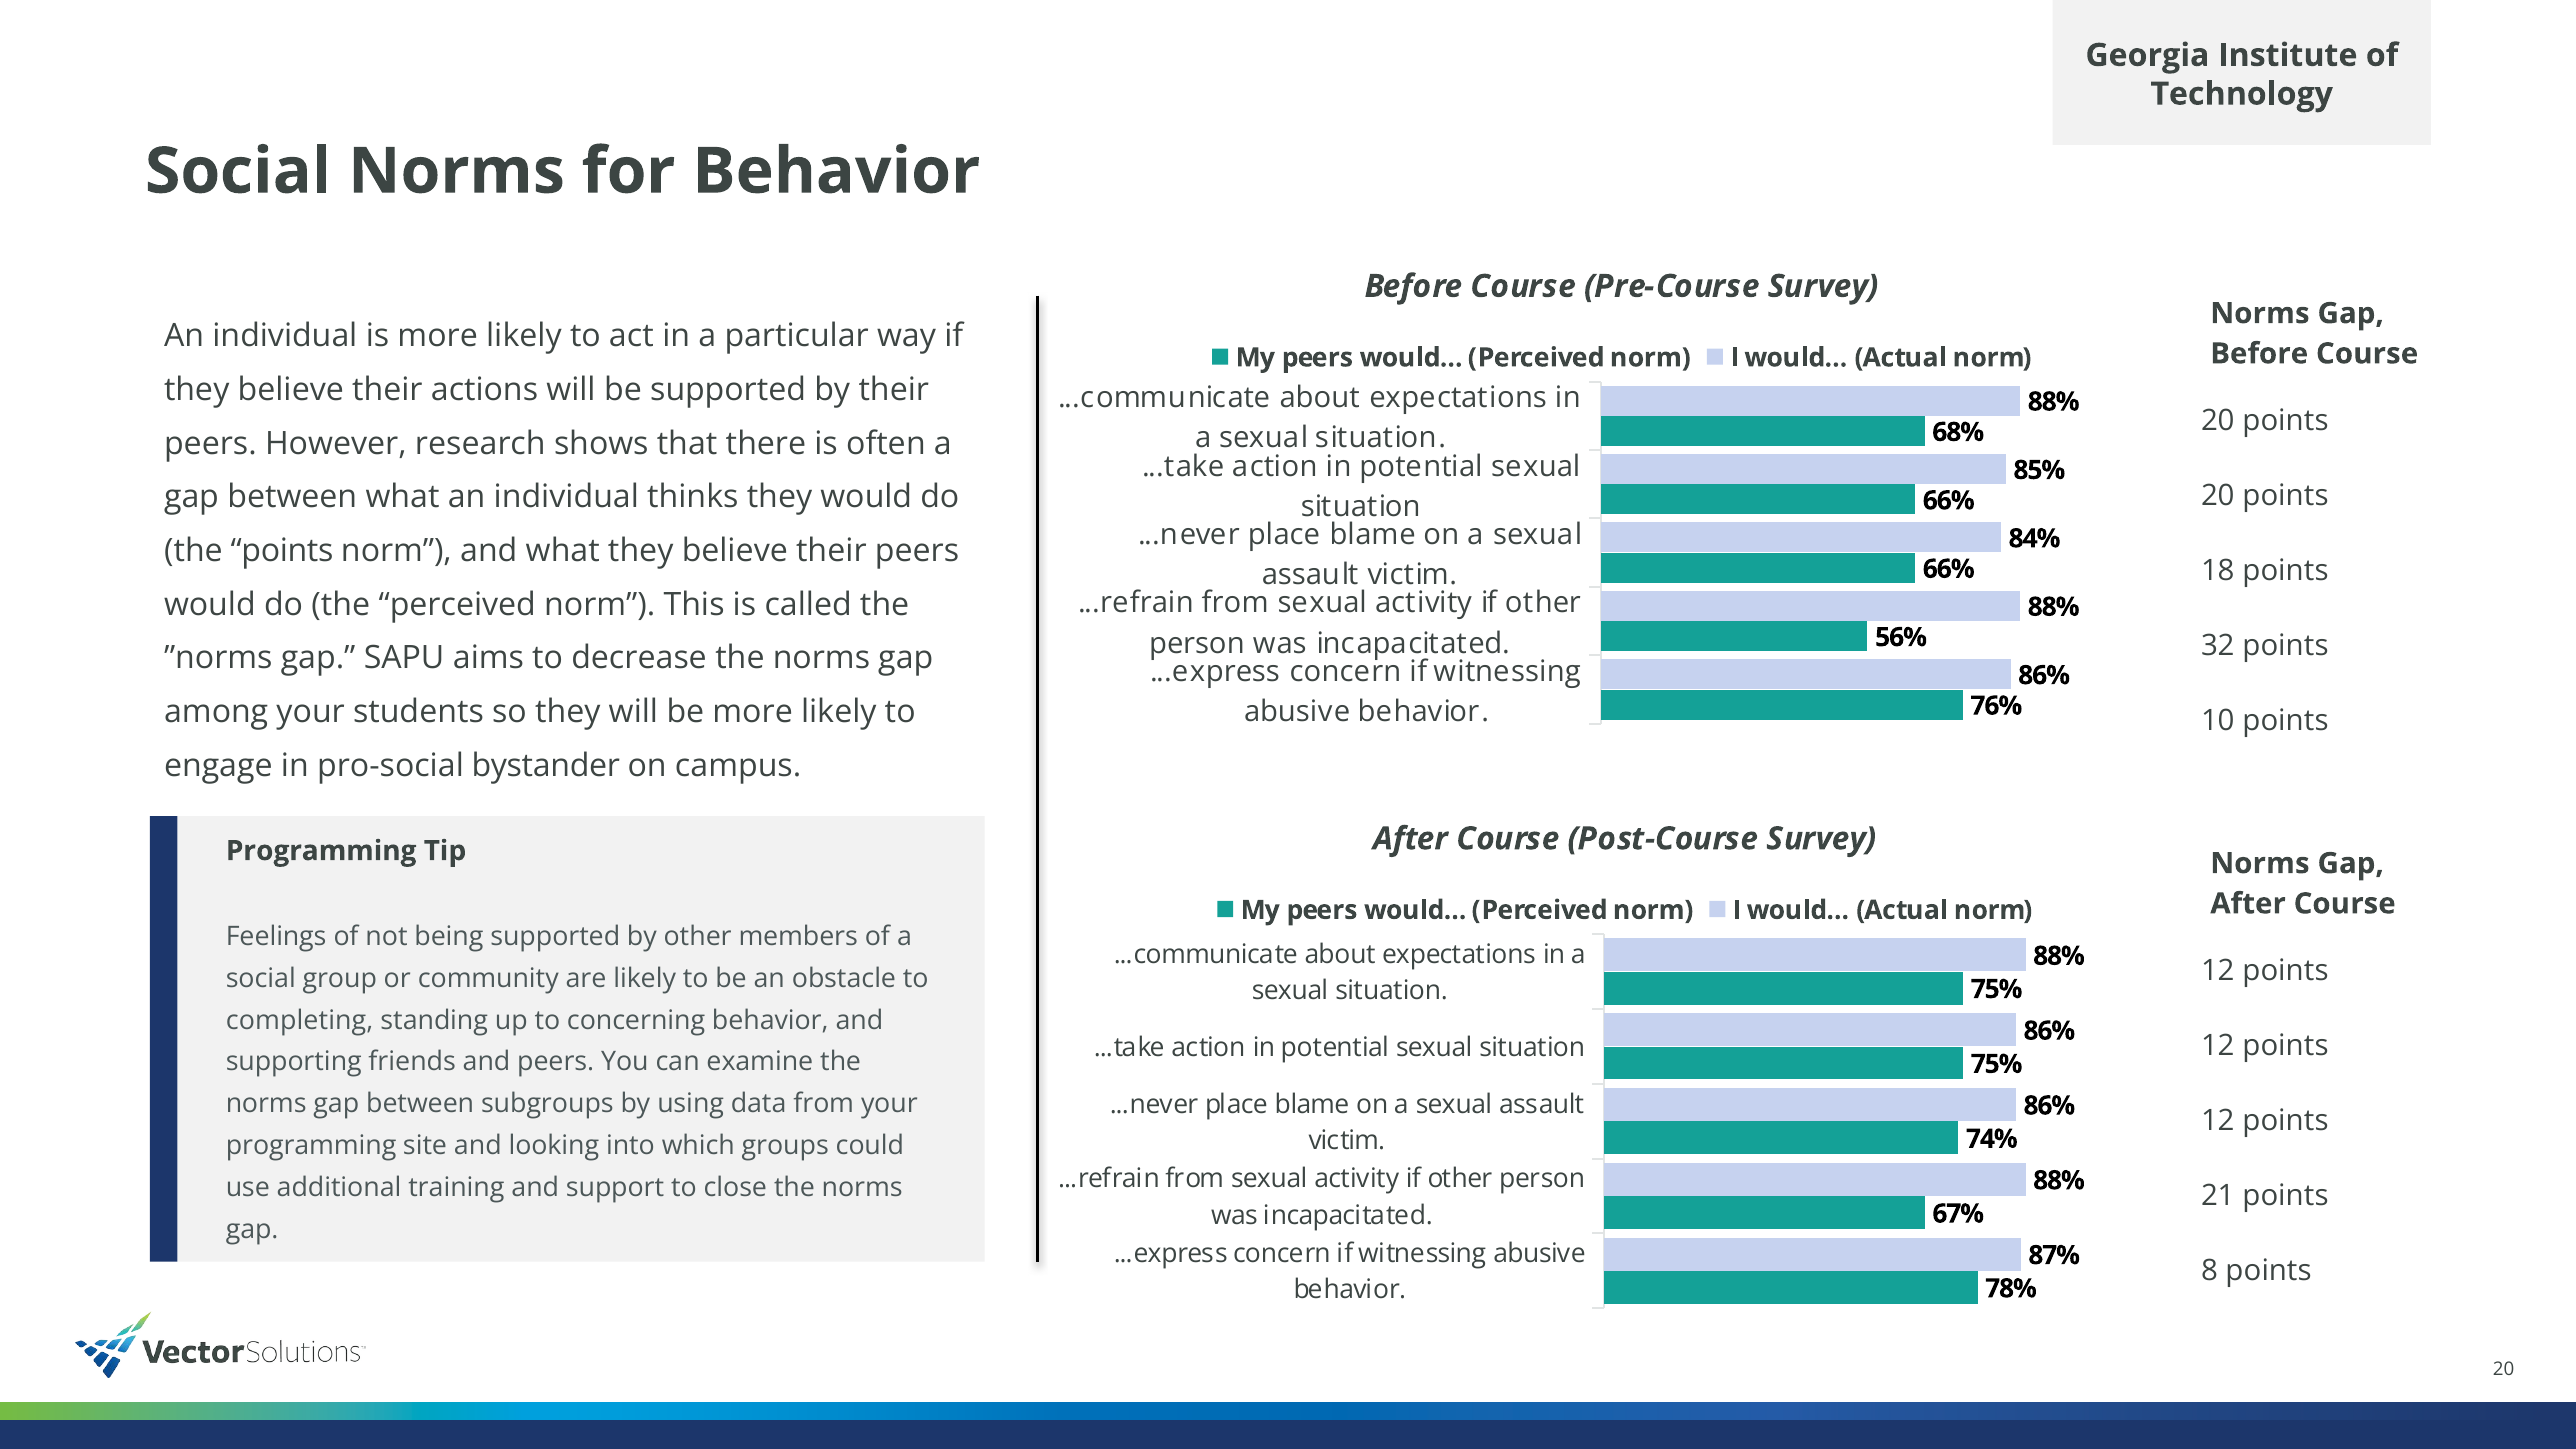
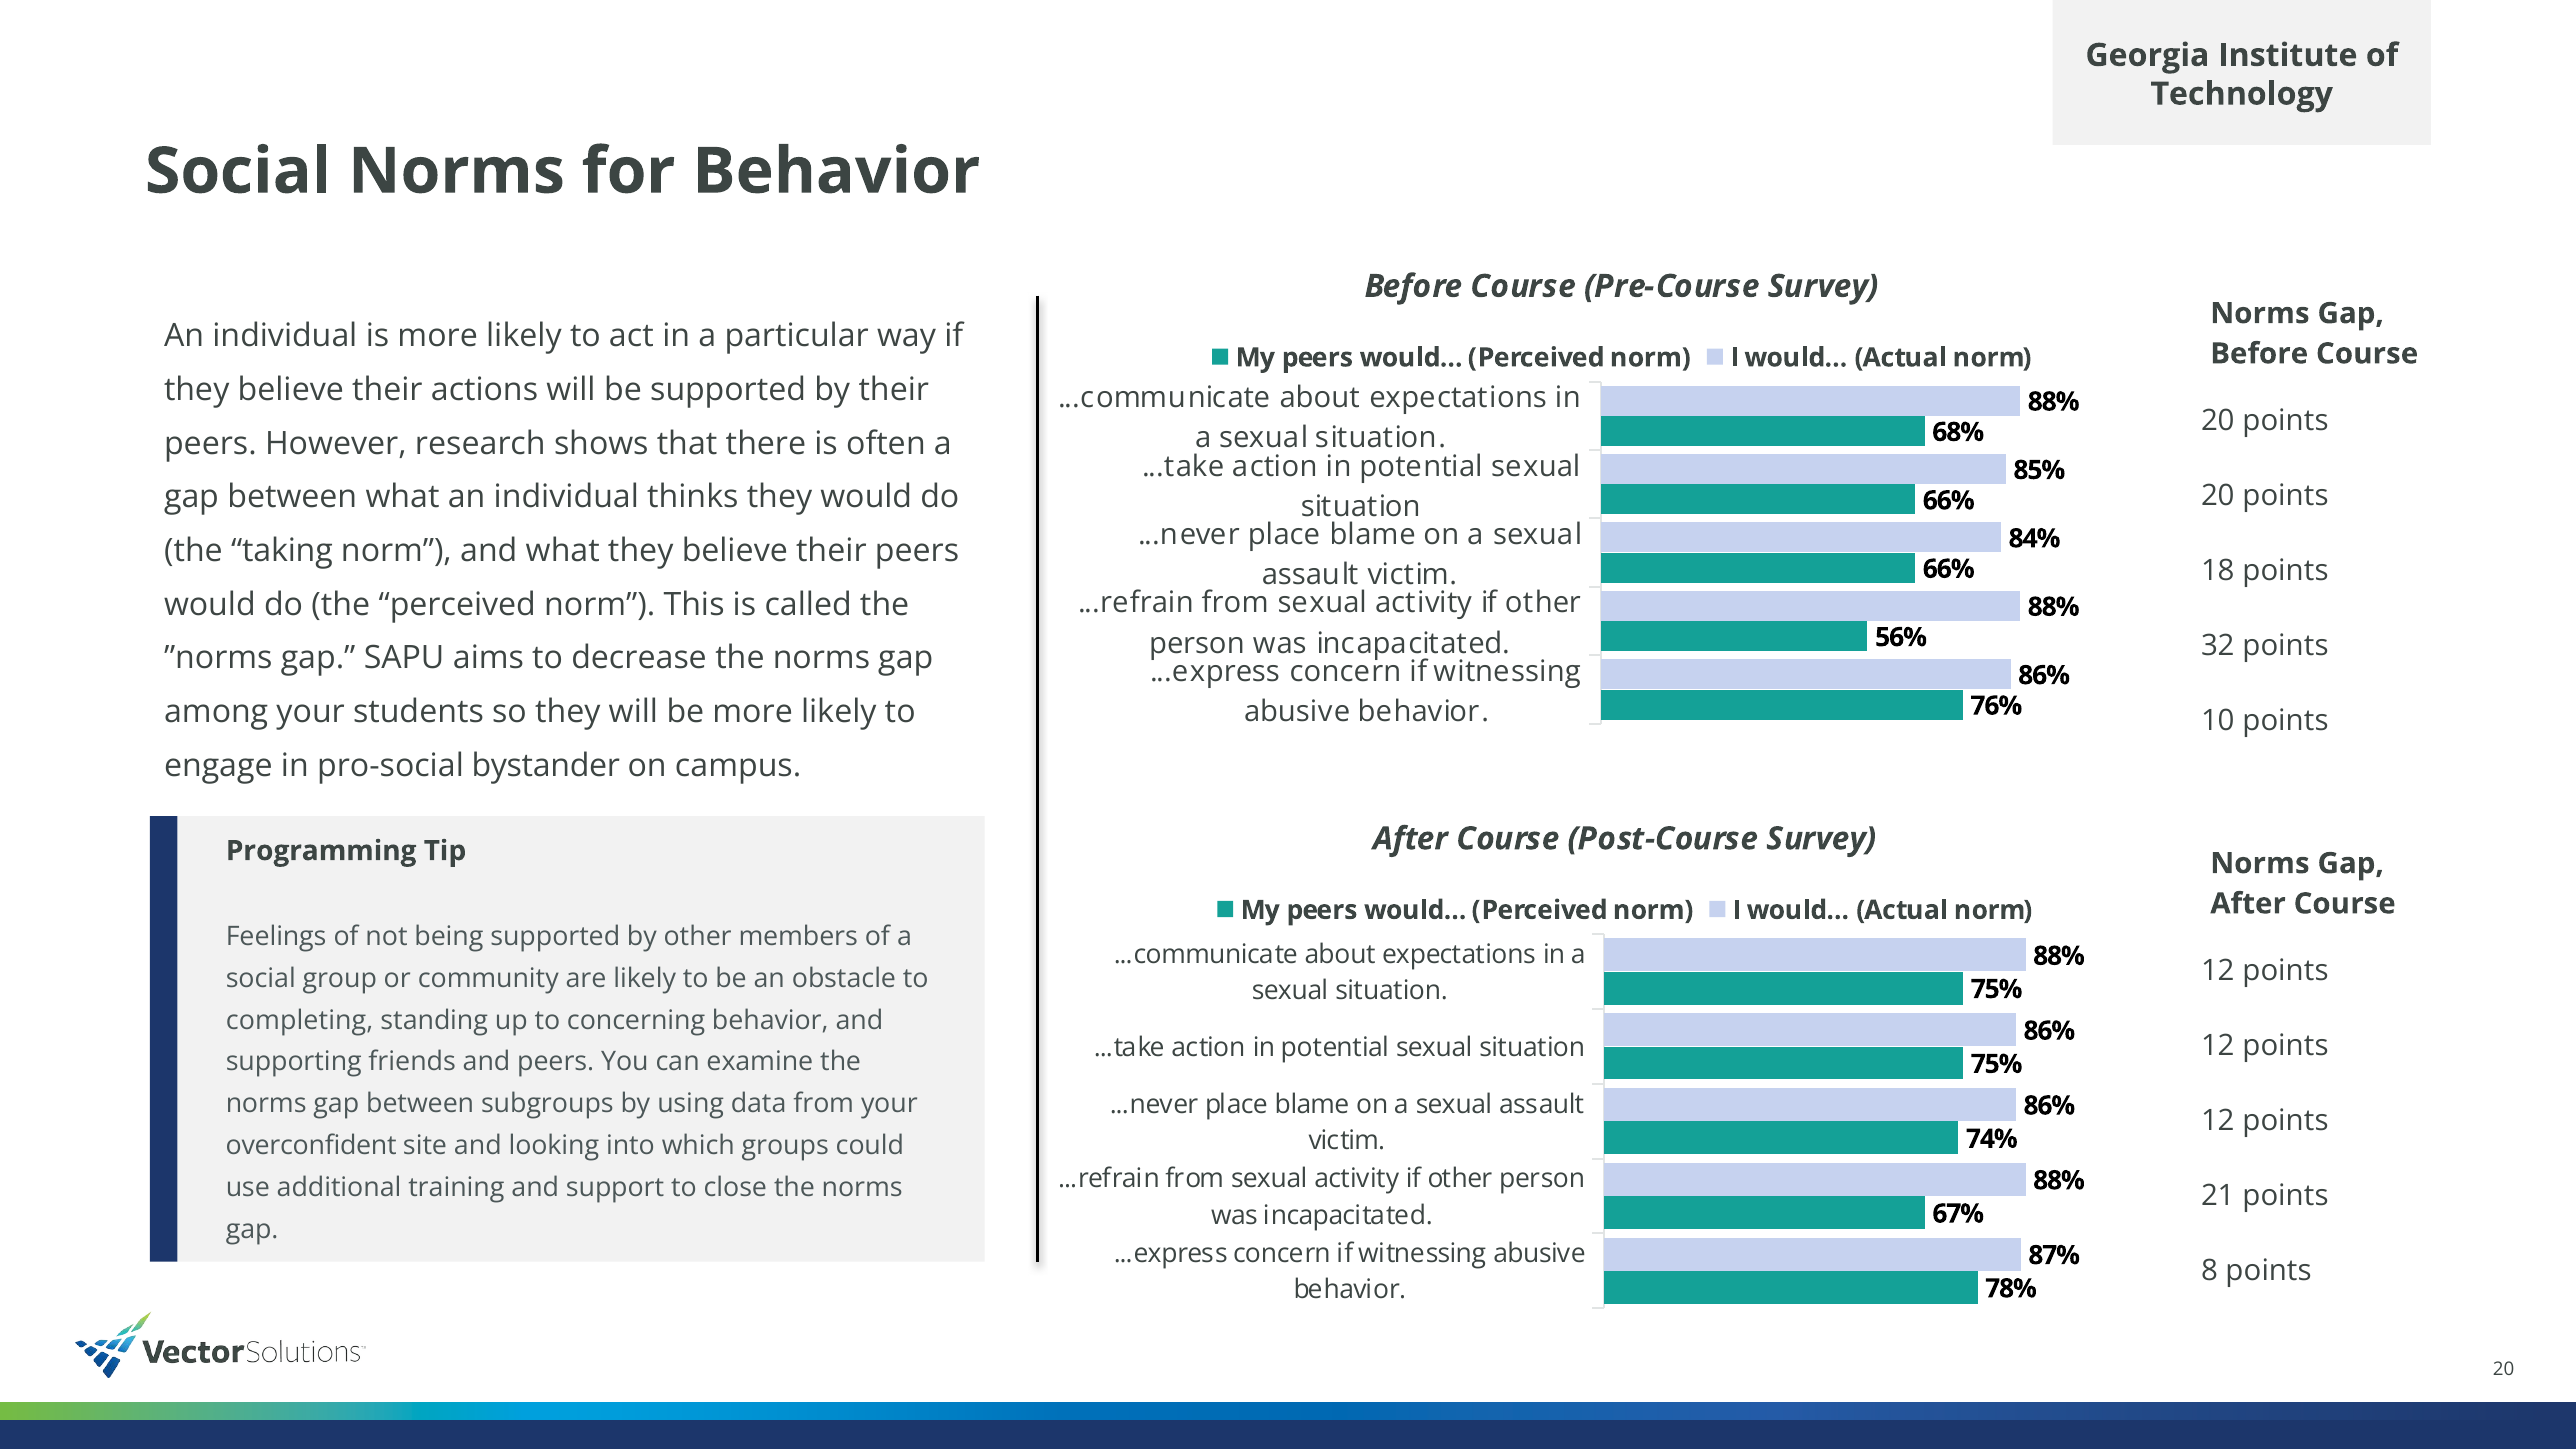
the points: points -> taking
programming at (311, 1146): programming -> overconfident
